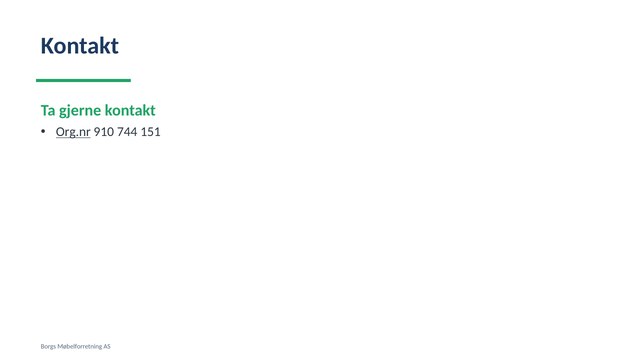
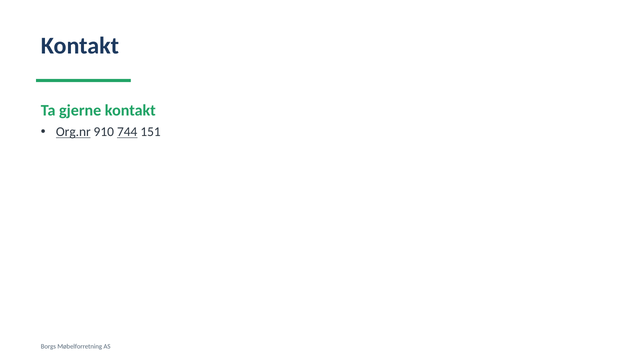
744 underline: none -> present
